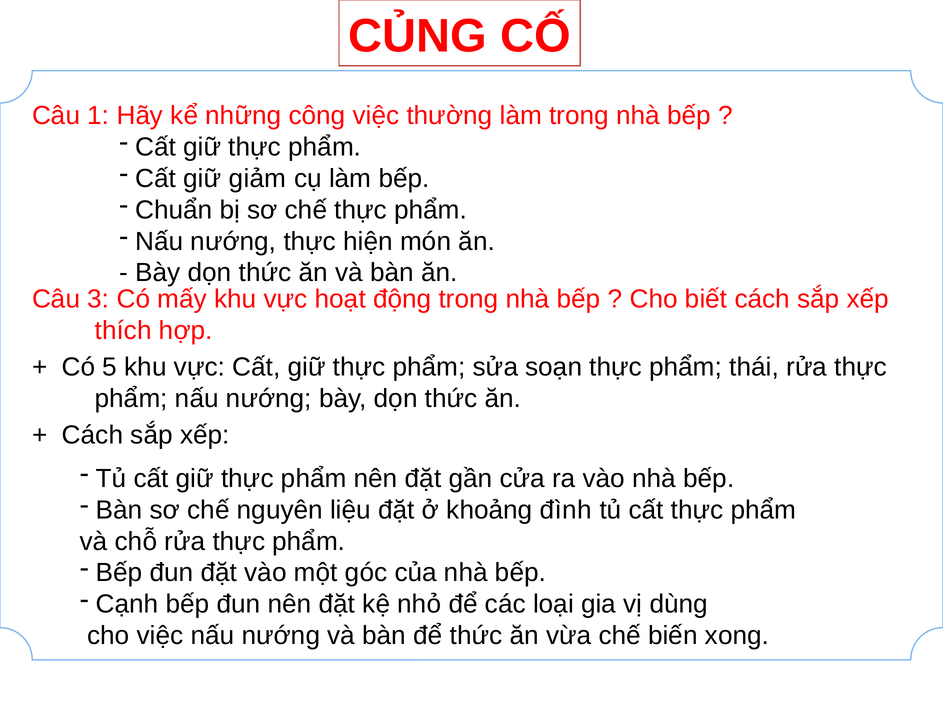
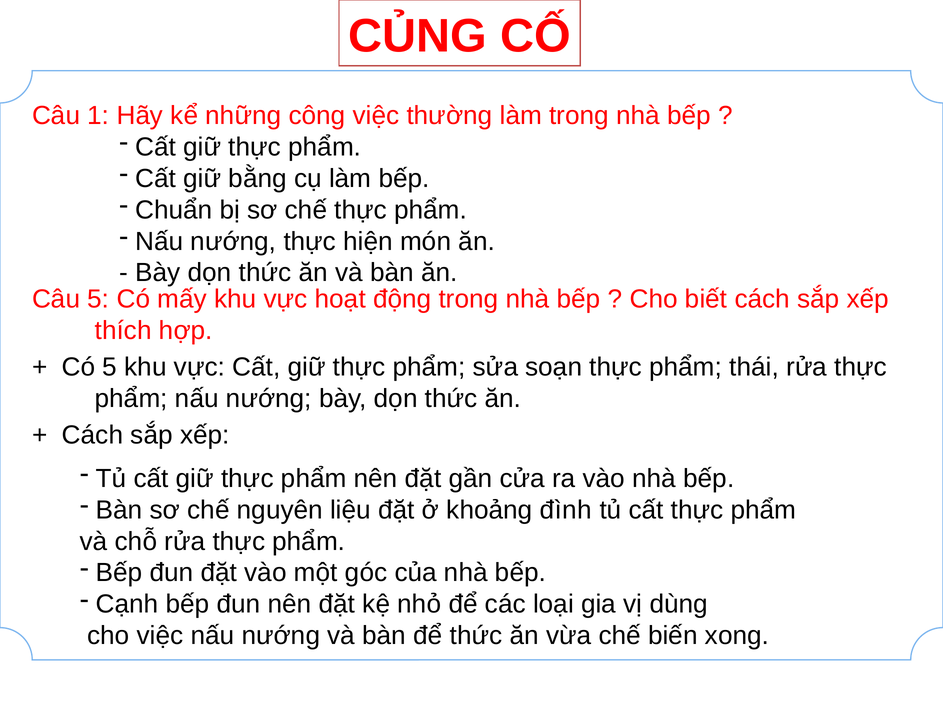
giảm: giảm -> bằng
Câu 3: 3 -> 5
